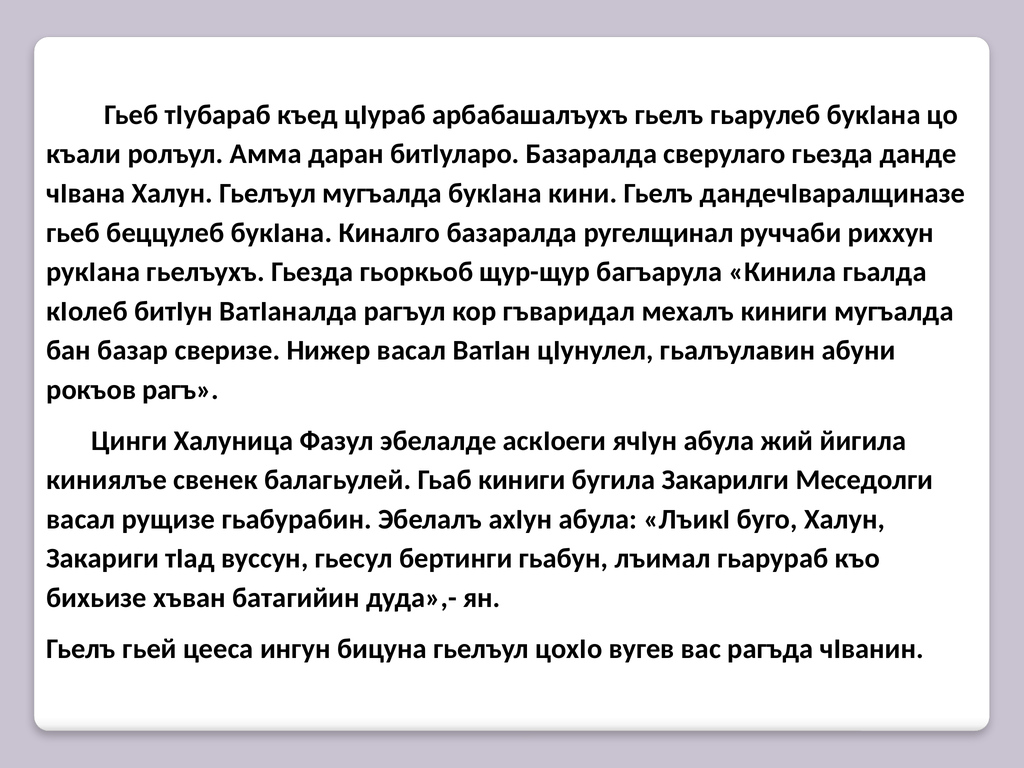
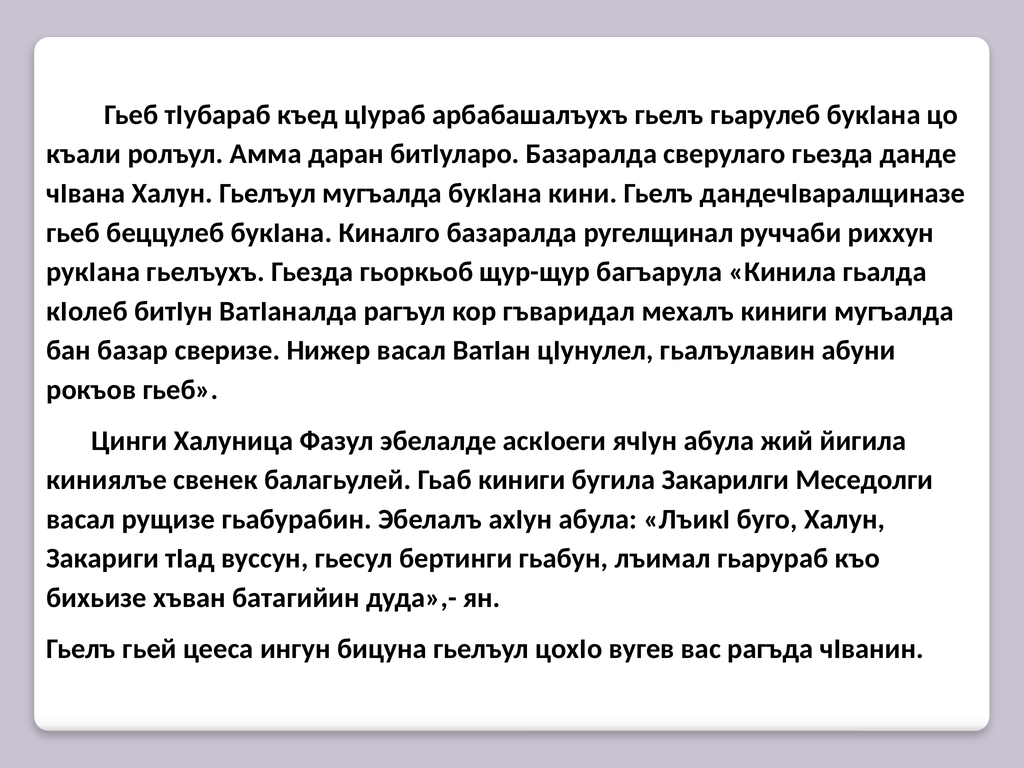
рокъов рагъ: рагъ -> гьеб
